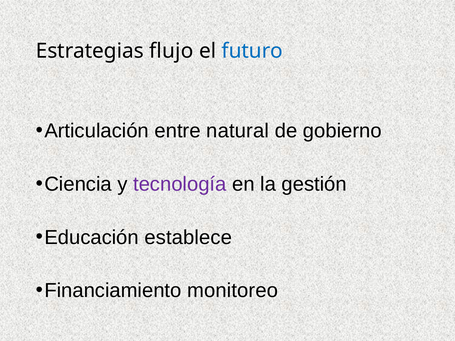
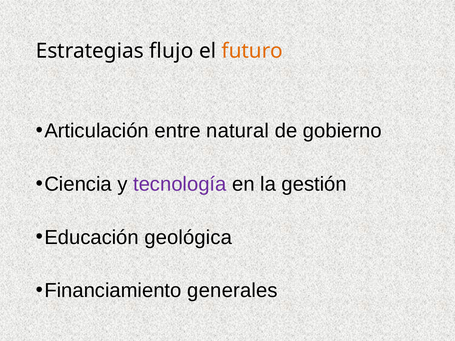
futuro colour: blue -> orange
establece: establece -> geológica
monitoreo: monitoreo -> generales
